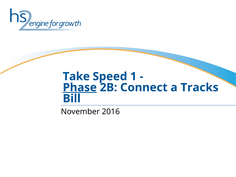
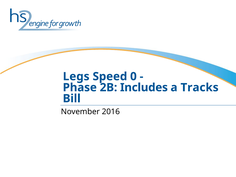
Take: Take -> Legs
1: 1 -> 0
Phase underline: present -> none
Connect: Connect -> Includes
